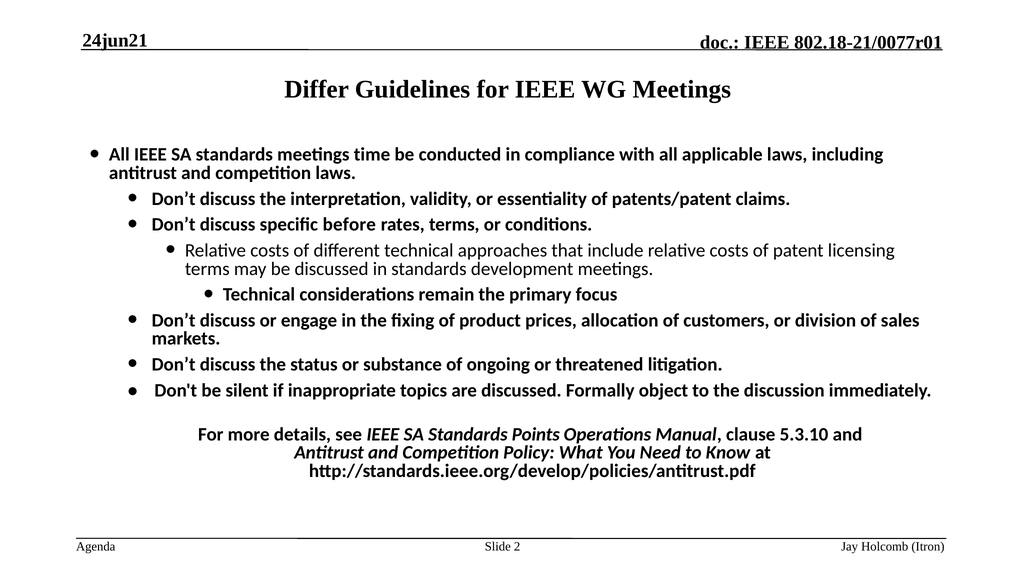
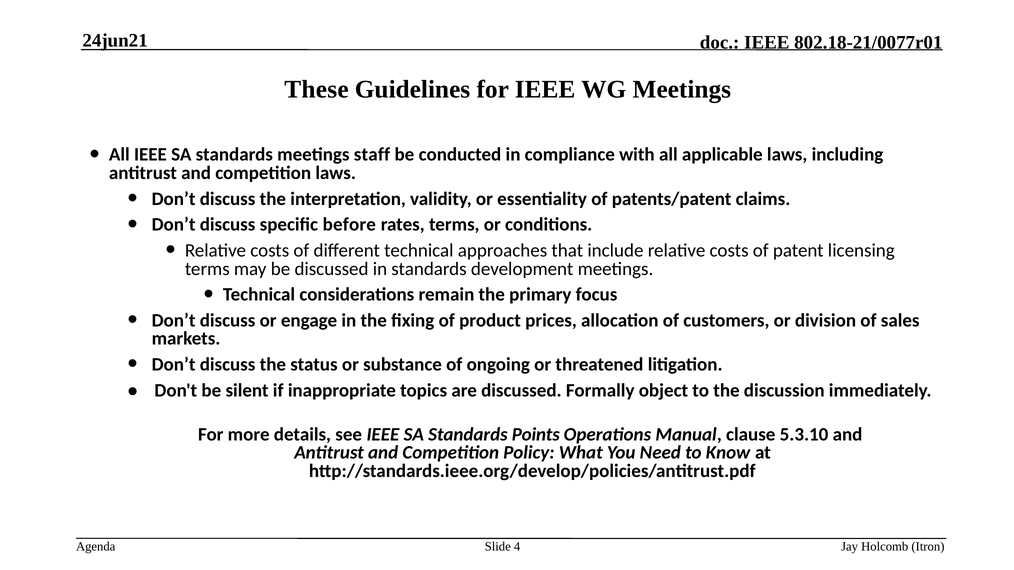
Differ: Differ -> These
time: time -> staff
2: 2 -> 4
